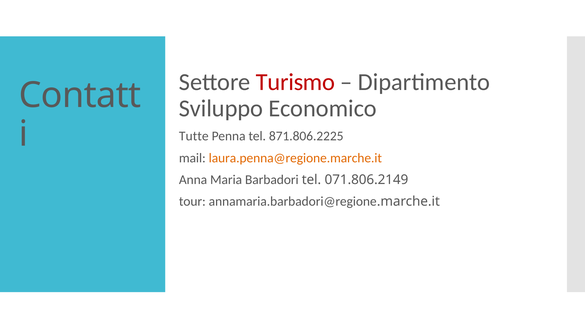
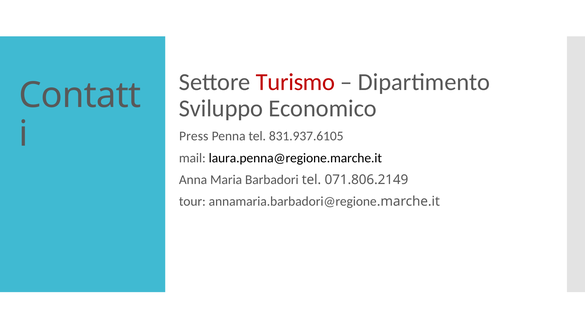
Tutte: Tutte -> Press
871.806.2225: 871.806.2225 -> 831.937.6105
laura.penna@regione.marche.it colour: orange -> black
